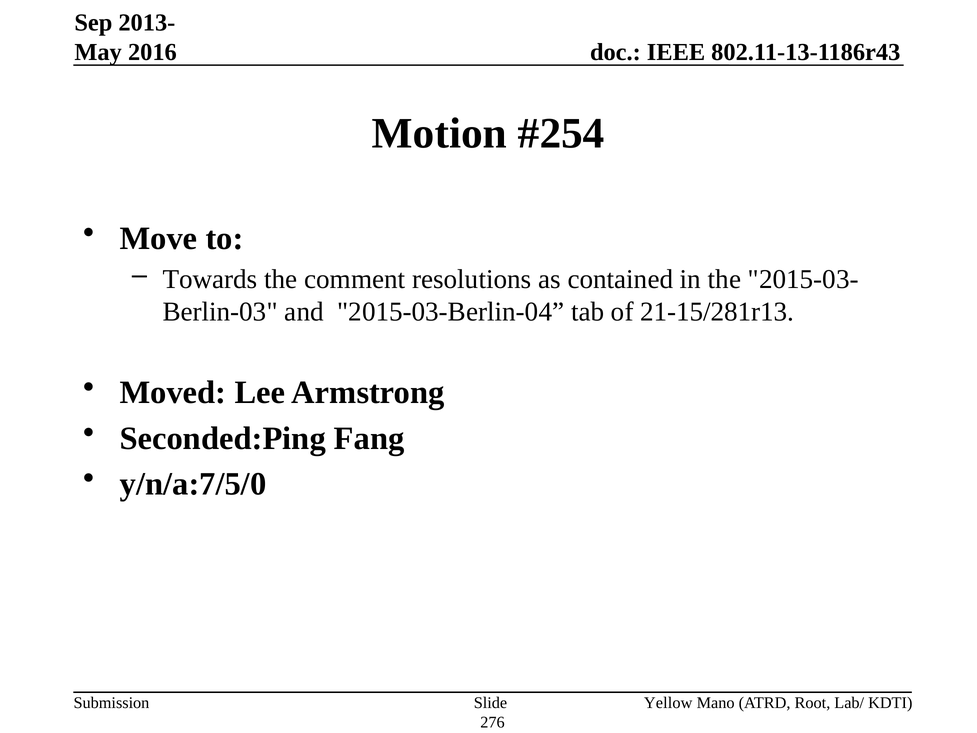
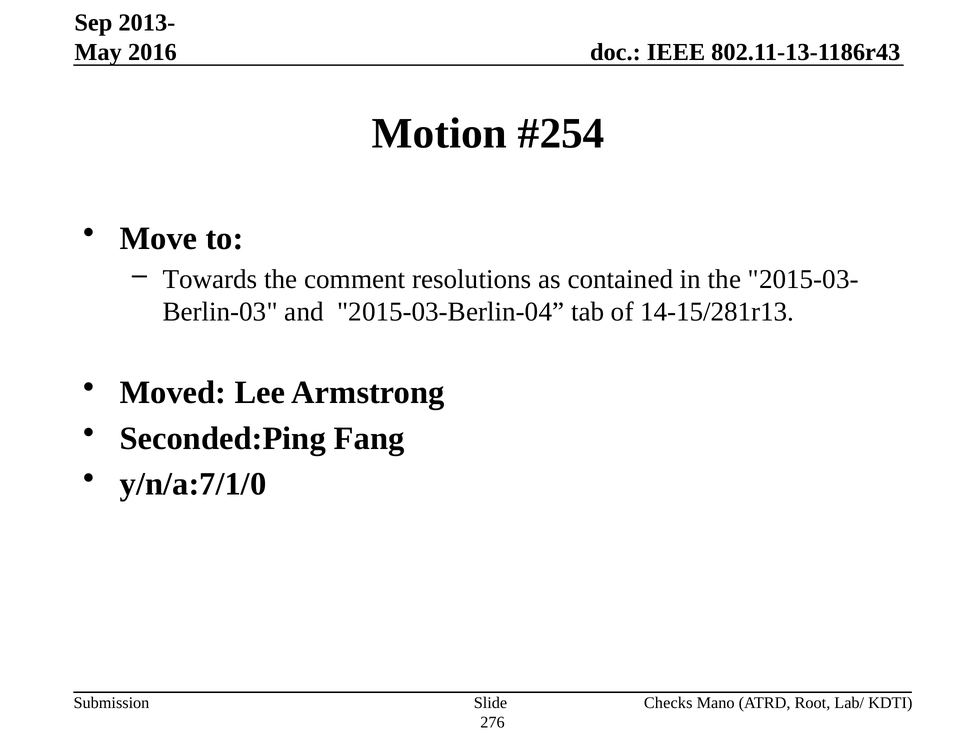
21-15/281r13: 21-15/281r13 -> 14-15/281r13
y/n/a:7/5/0: y/n/a:7/5/0 -> y/n/a:7/1/0
Yellow: Yellow -> Checks
